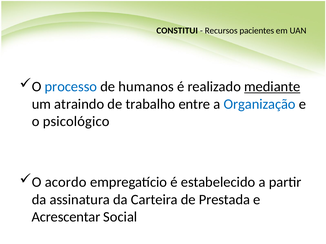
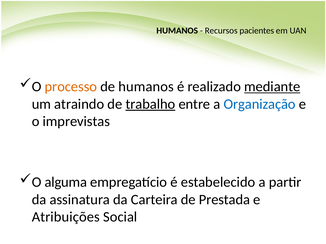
CONSTITUI at (177, 31): CONSTITUI -> HUMANOS
processo colour: blue -> orange
trabalho underline: none -> present
psicológico: psicológico -> imprevistas
acordo: acordo -> alguma
Acrescentar: Acrescentar -> Atribuições
